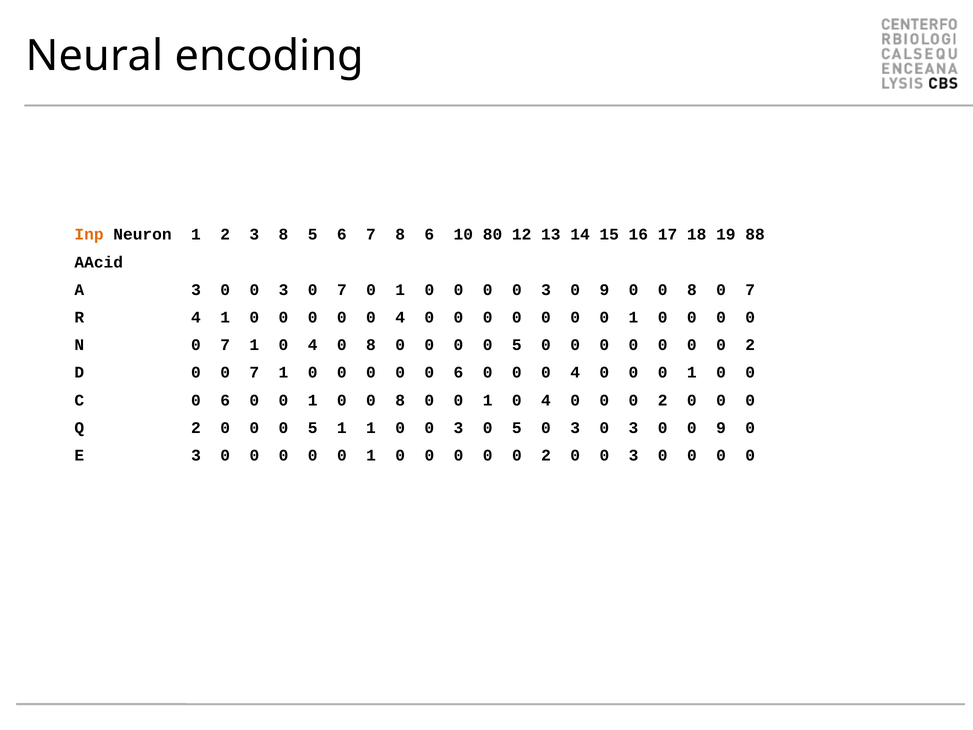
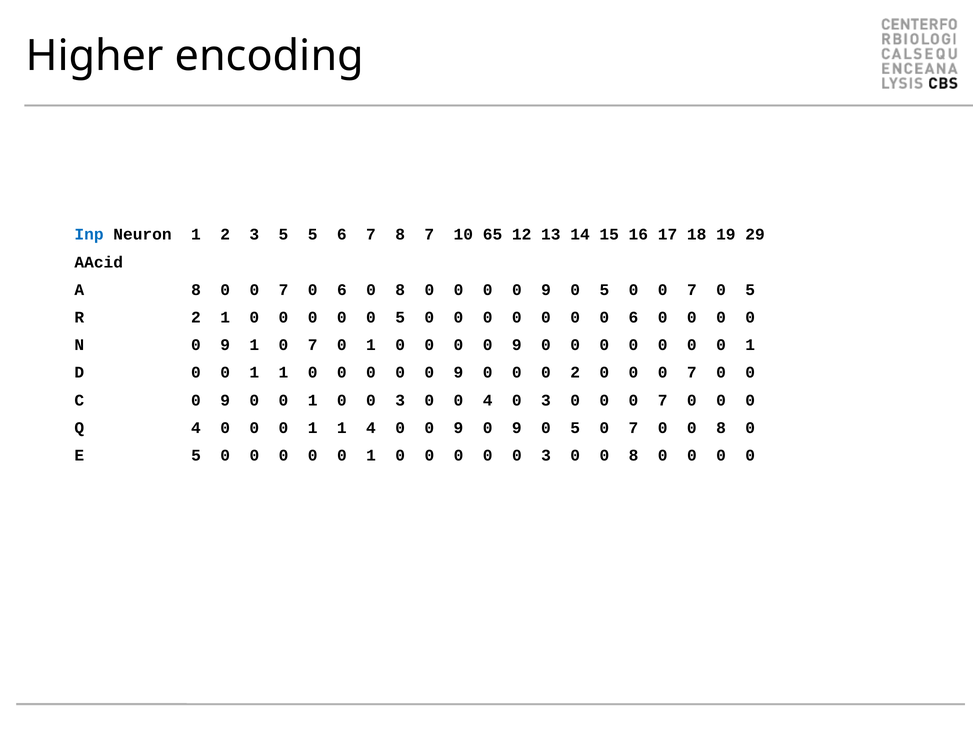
Neural: Neural -> Higher
Inp colour: orange -> blue
3 8: 8 -> 5
8 6: 6 -> 7
80: 80 -> 65
88: 88 -> 29
A 3: 3 -> 8
3 at (284, 290): 3 -> 7
7 at (342, 290): 7 -> 6
1 at (400, 290): 1 -> 8
3 at (546, 290): 3 -> 9
9 at (604, 290): 9 -> 5
8 at (692, 290): 8 -> 7
7 at (750, 290): 7 -> 5
R 4: 4 -> 2
4 at (400, 317): 4 -> 5
1 at (633, 317): 1 -> 6
N 0 7: 7 -> 9
4 at (313, 345): 4 -> 7
8 at (371, 345): 8 -> 1
5 at (517, 345): 5 -> 9
2 at (750, 345): 2 -> 1
D 0 0 7: 7 -> 1
6 at (458, 372): 6 -> 9
4 at (575, 372): 4 -> 2
1 at (692, 372): 1 -> 7
C 0 6: 6 -> 9
1 0 0 8: 8 -> 3
1 at (488, 400): 1 -> 4
4 at (546, 400): 4 -> 3
2 at (663, 400): 2 -> 7
Q 2: 2 -> 4
5 at (313, 428): 5 -> 1
1 1: 1 -> 4
3 at (458, 428): 3 -> 9
5 at (517, 428): 5 -> 9
3 at (575, 428): 3 -> 5
3 at (633, 428): 3 -> 7
9 at (721, 428): 9 -> 8
E 3: 3 -> 5
2 at (546, 455): 2 -> 3
3 at (634, 455): 3 -> 8
